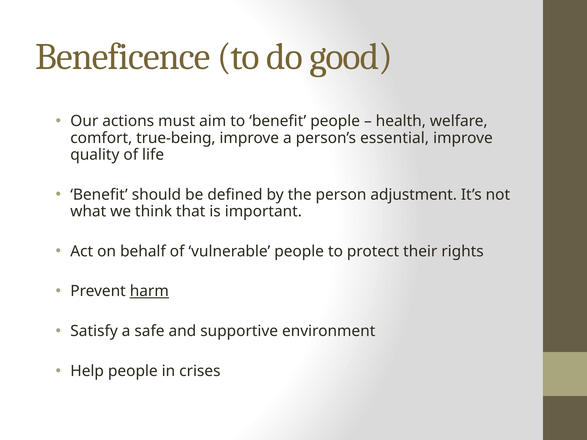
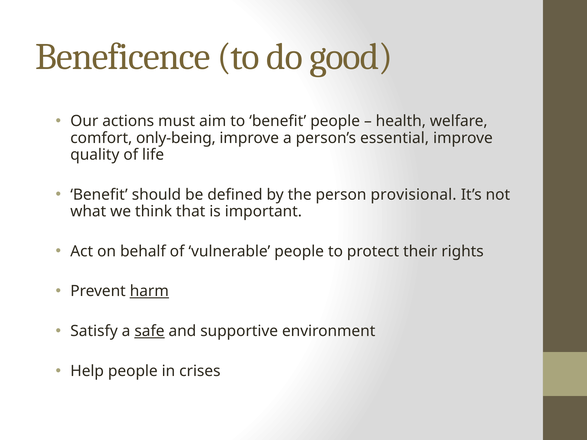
true-being: true-being -> only-being
adjustment: adjustment -> provisional
safe underline: none -> present
